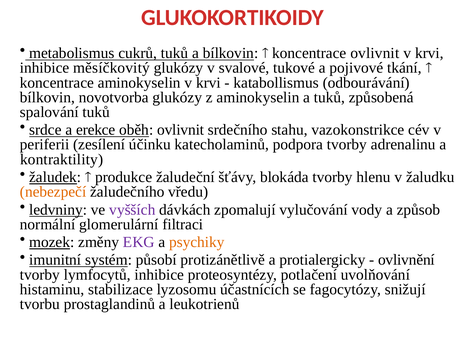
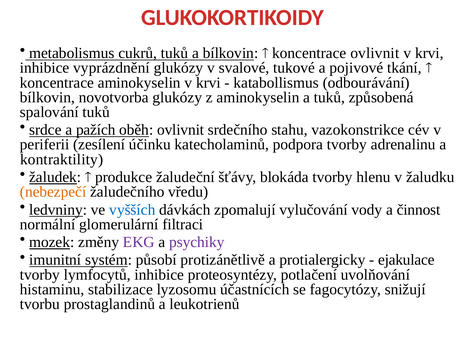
měsíčkovitý: měsíčkovitý -> vyprázdnění
erekce: erekce -> pažích
vyšších colour: purple -> blue
způsob: způsob -> činnost
psychiky colour: orange -> purple
ovlivnění: ovlivnění -> ejakulace
